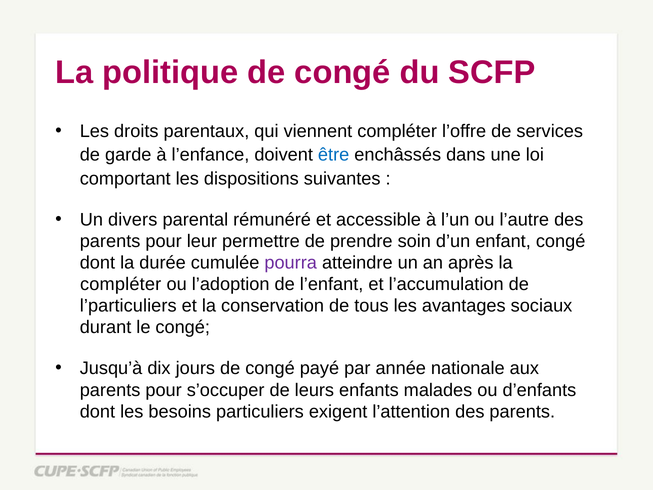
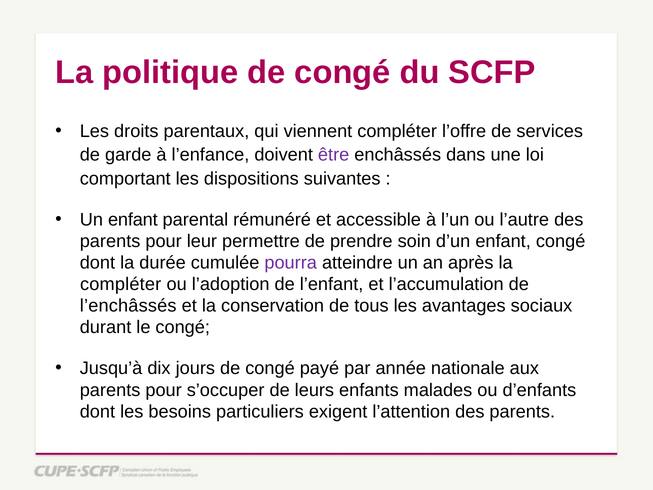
être colour: blue -> purple
Un divers: divers -> enfant
l’particuliers: l’particuliers -> l’enchâssés
